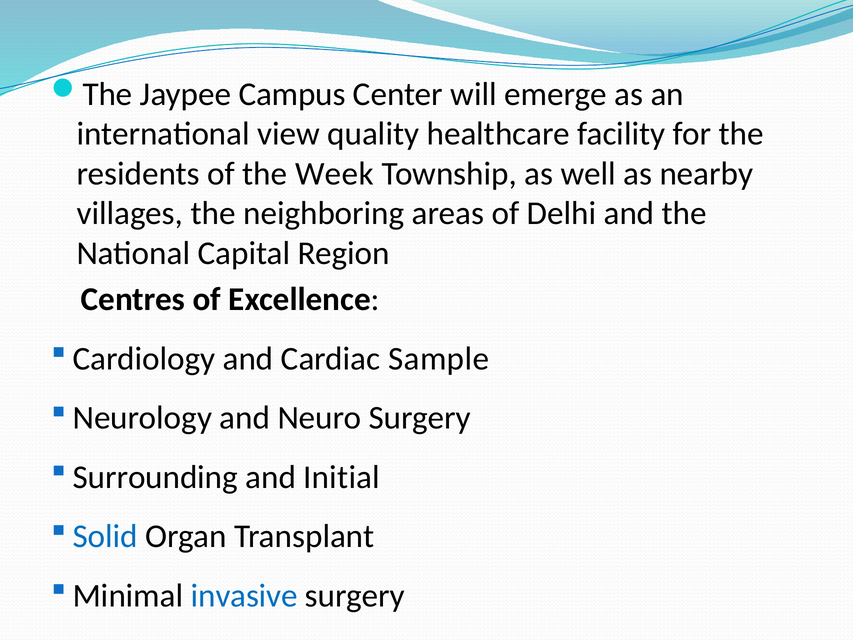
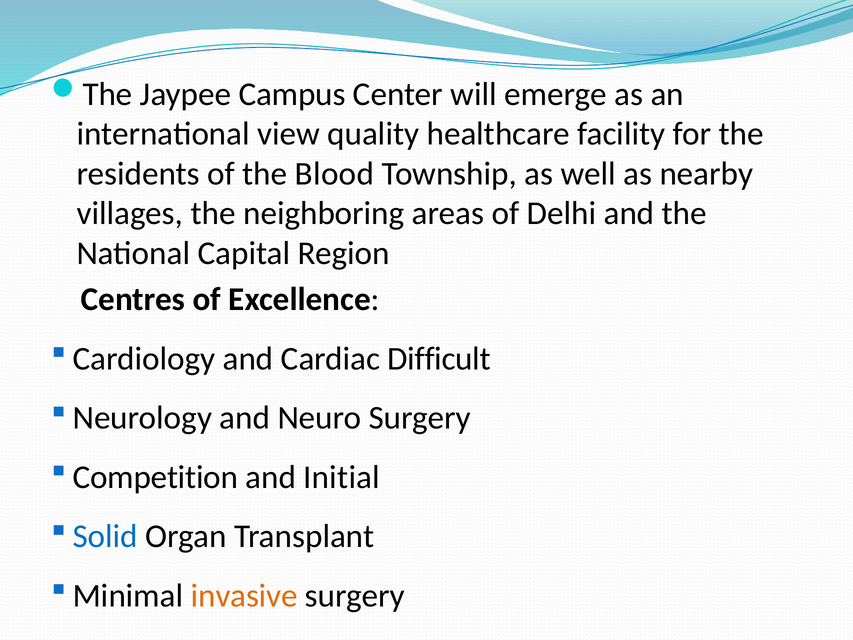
Week: Week -> Blood
Sample: Sample -> Difficult
Surrounding: Surrounding -> Competition
invasive colour: blue -> orange
